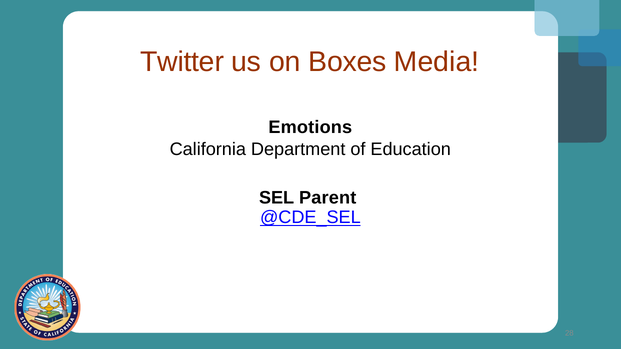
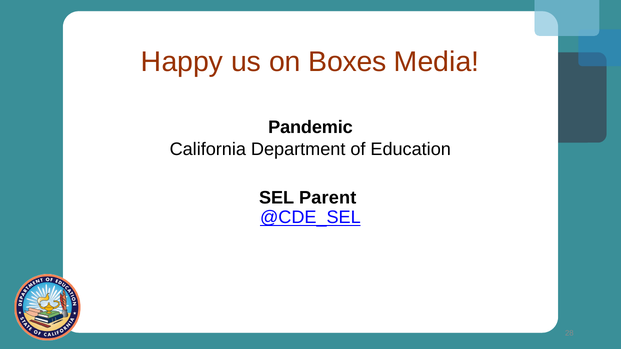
Twitter: Twitter -> Happy
Emotions: Emotions -> Pandemic
